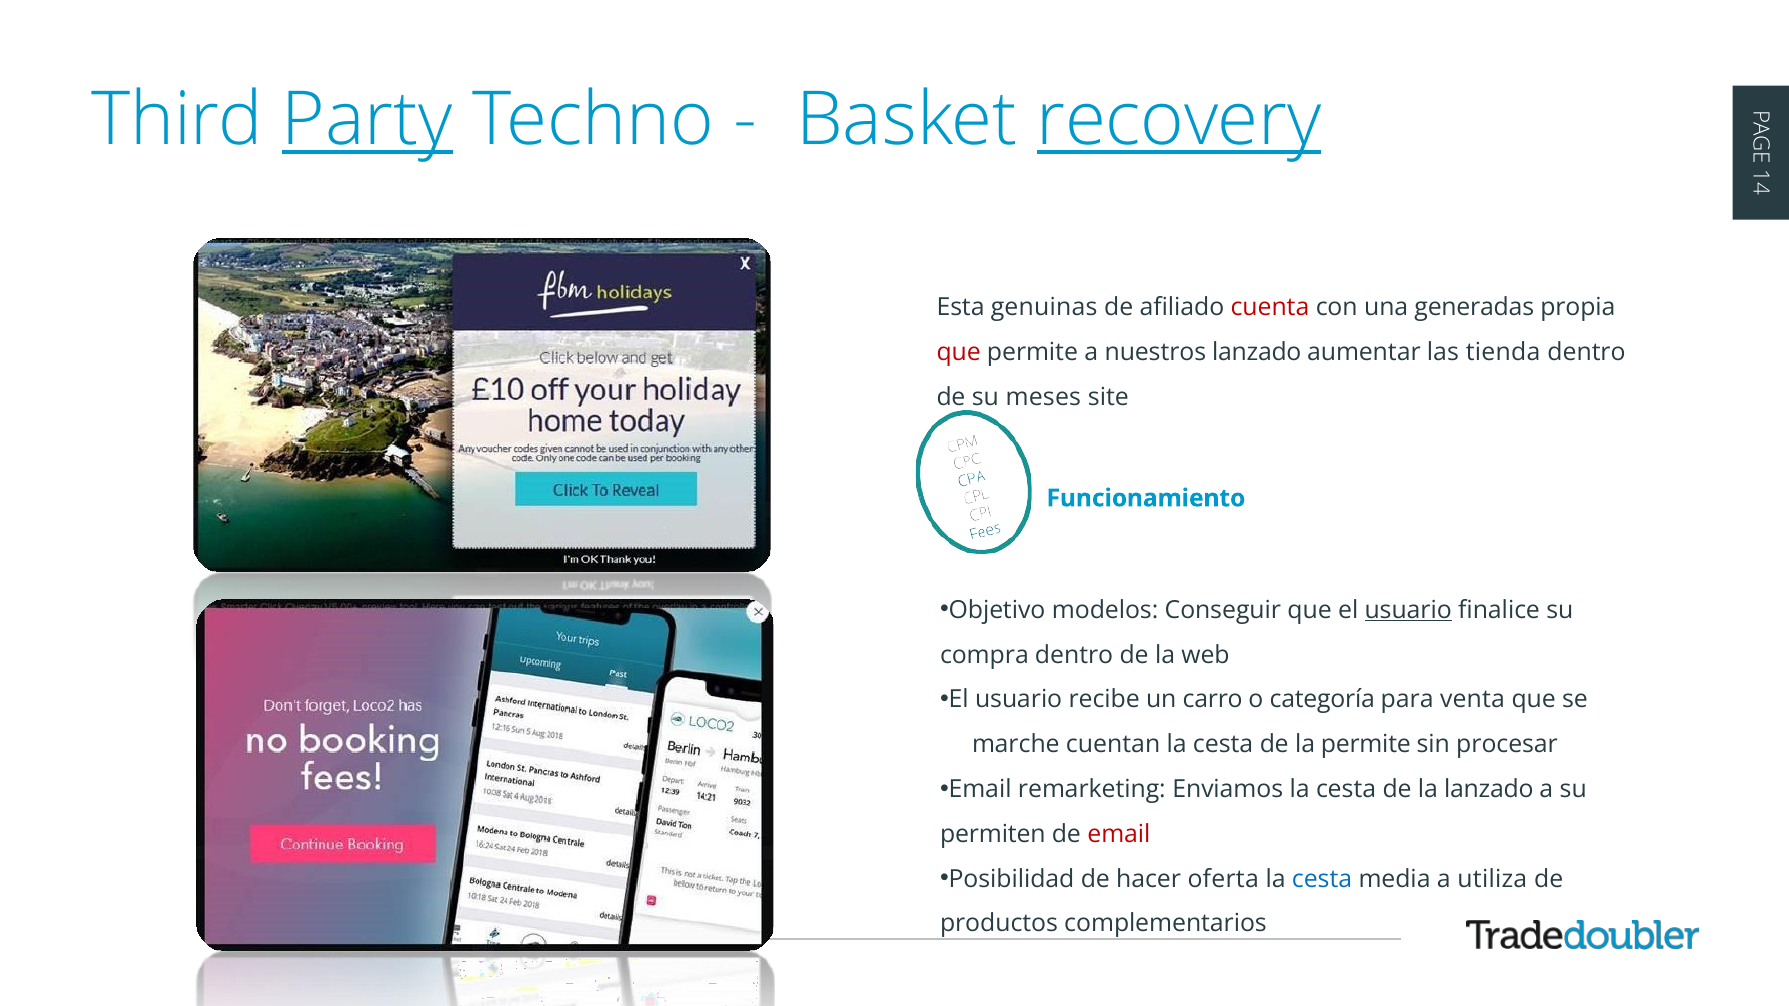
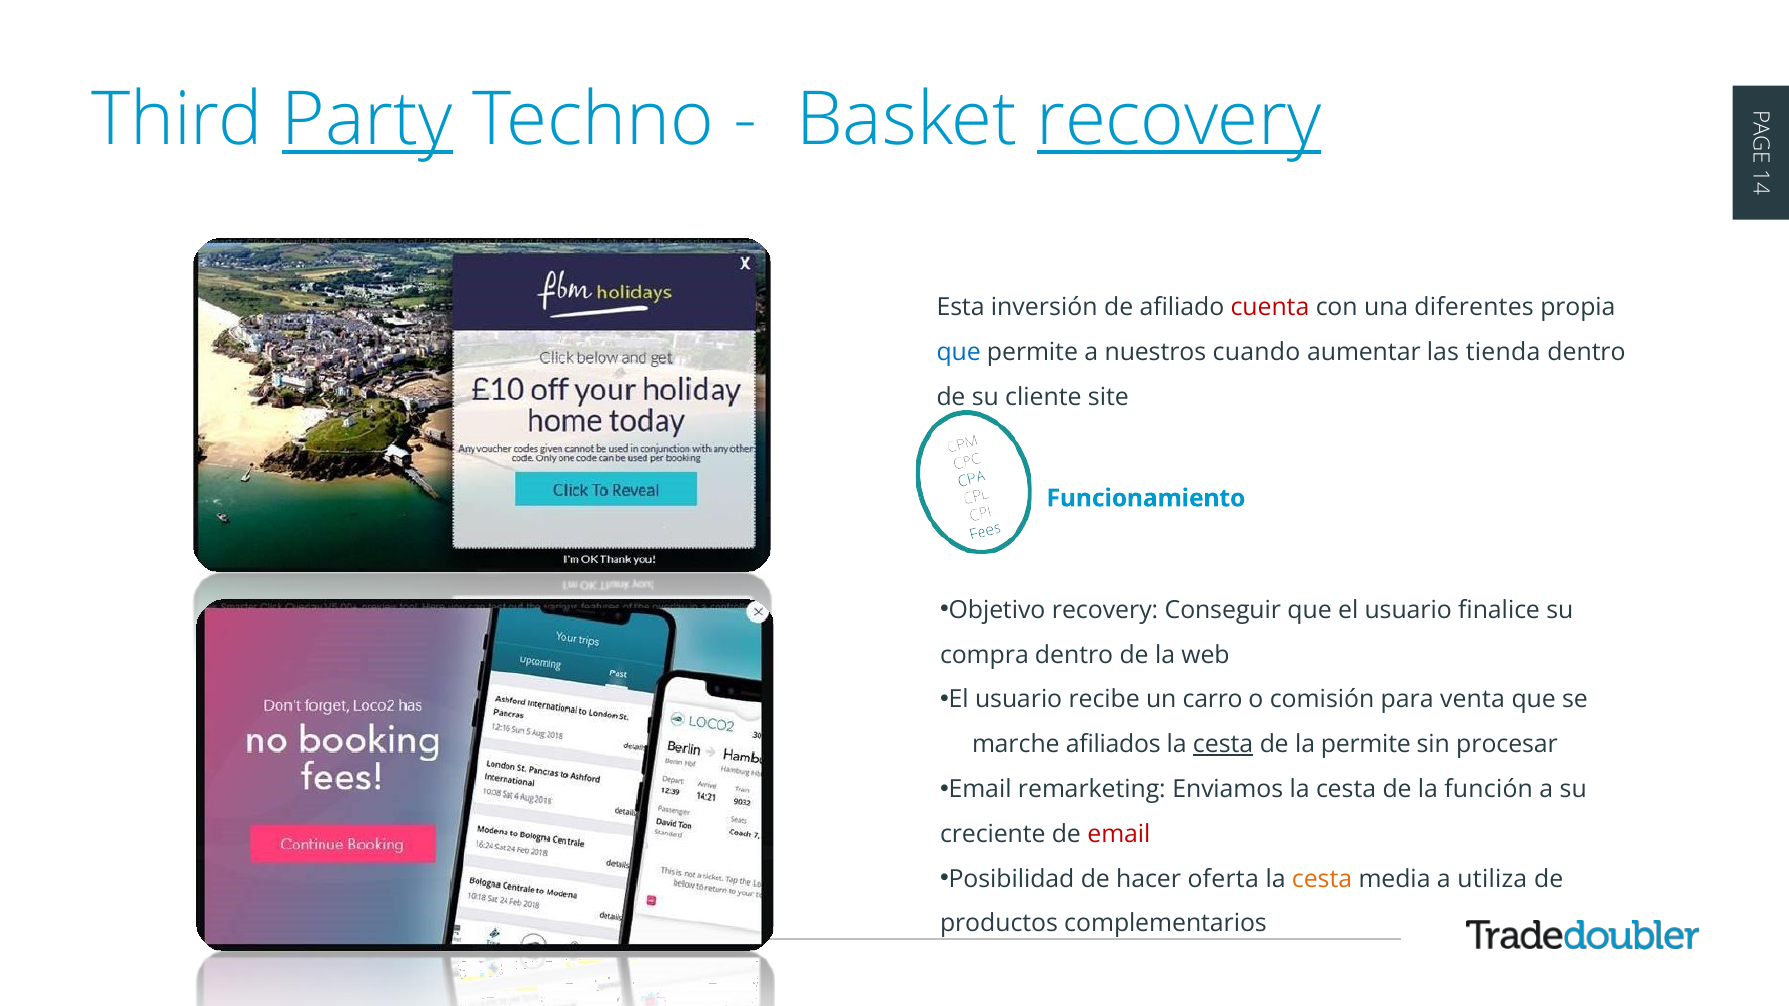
genuinas: genuinas -> inversión
generadas: generadas -> diferentes
que at (959, 353) colour: red -> blue
nuestros lanzado: lanzado -> cuando
meses: meses -> cliente
Objetivo modelos: modelos -> recovery
usuario at (1408, 610) underline: present -> none
categoría: categoría -> comisión
cuentan: cuentan -> afiliados
cesta at (1223, 745) underline: none -> present
la lanzado: lanzado -> función
permiten: permiten -> creciente
cesta at (1322, 879) colour: blue -> orange
